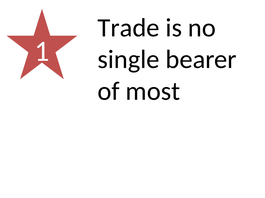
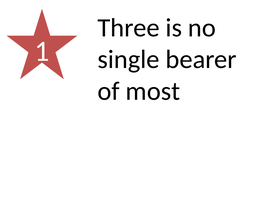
Trade: Trade -> Three
